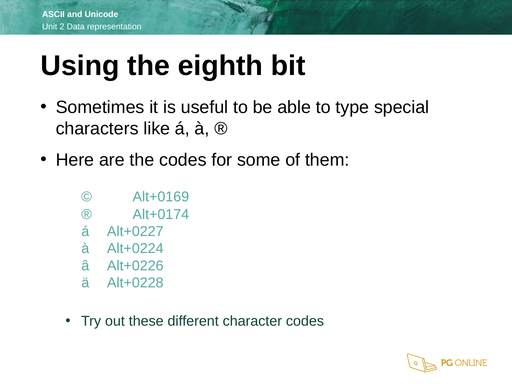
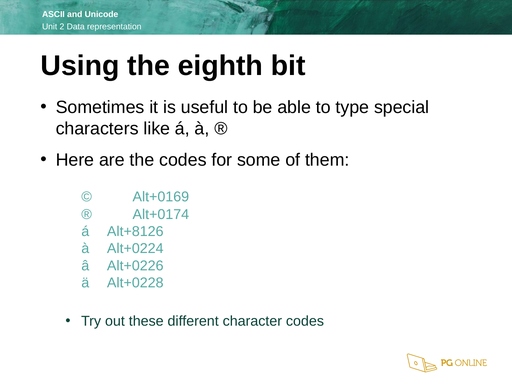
Alt+0227: Alt+0227 -> Alt+8126
